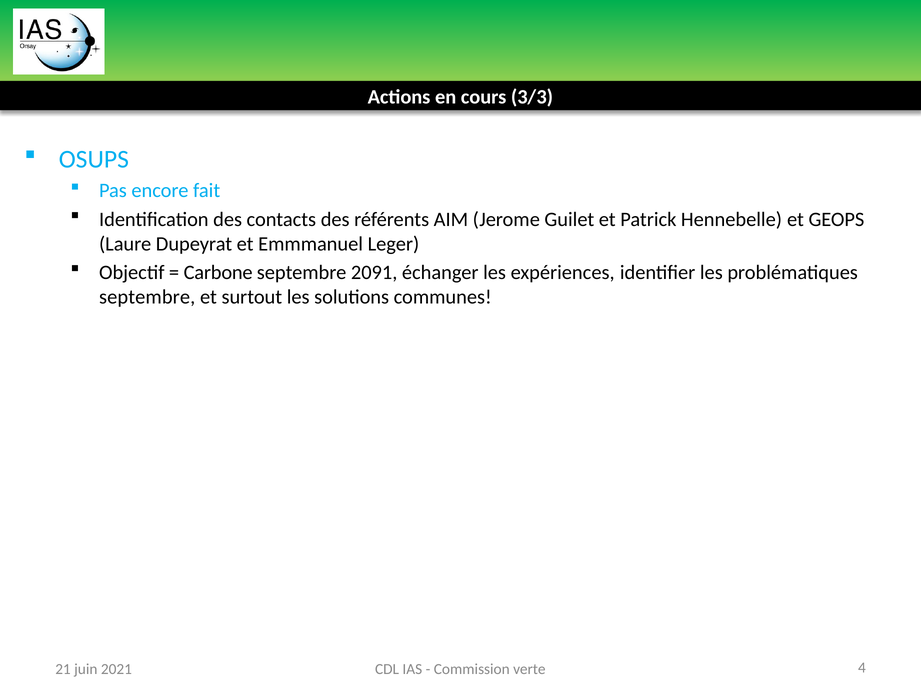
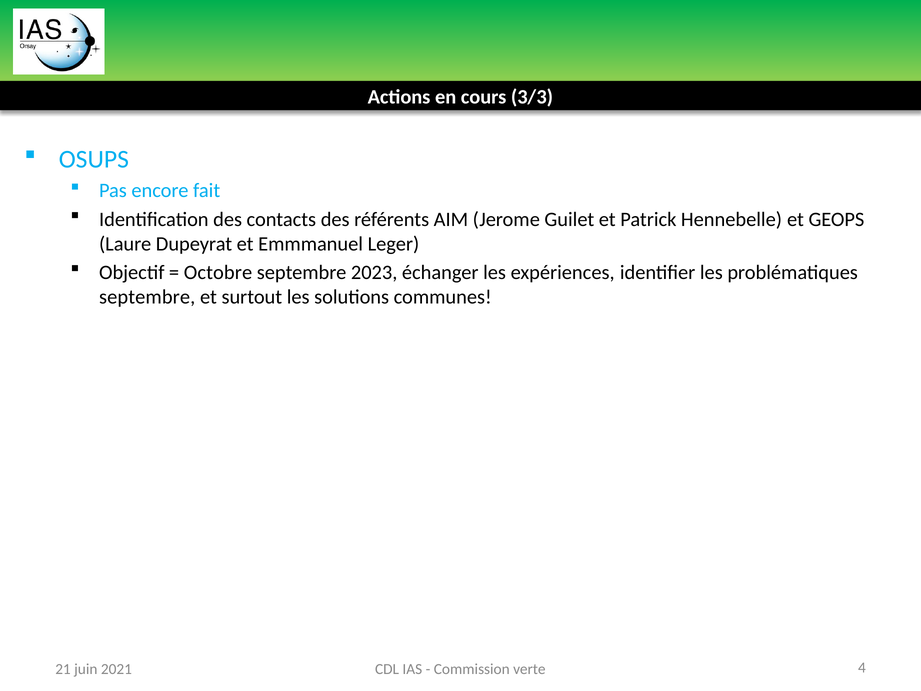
Carbone: Carbone -> Octobre
2091: 2091 -> 2023
